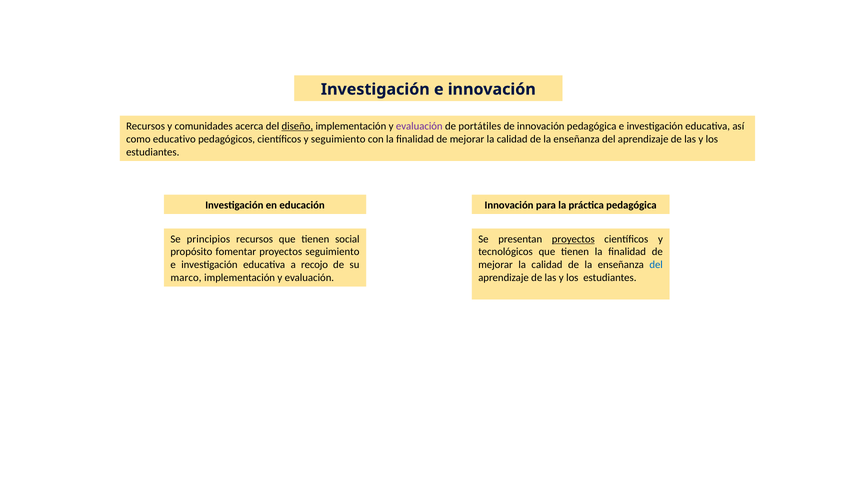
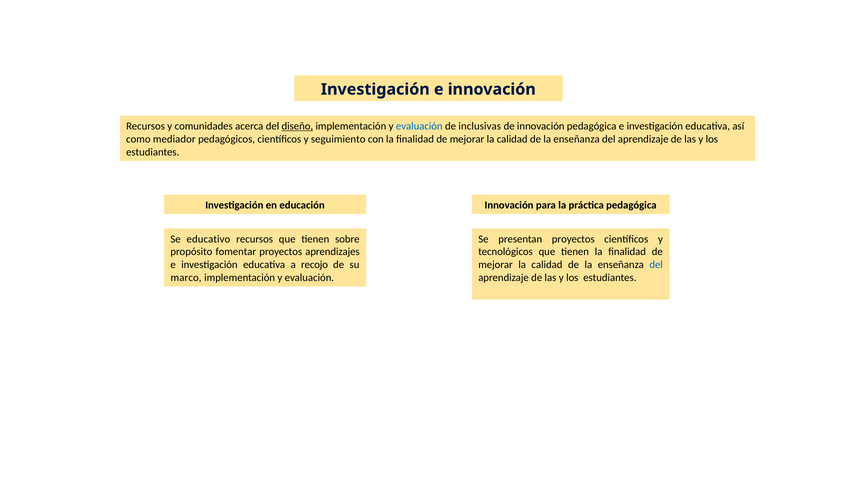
evaluación at (419, 126) colour: purple -> blue
portátiles: portátiles -> inclusivas
educativo: educativo -> mediador
principios: principios -> educativo
social: social -> sobre
proyectos at (573, 239) underline: present -> none
proyectos seguimiento: seguimiento -> aprendizajes
